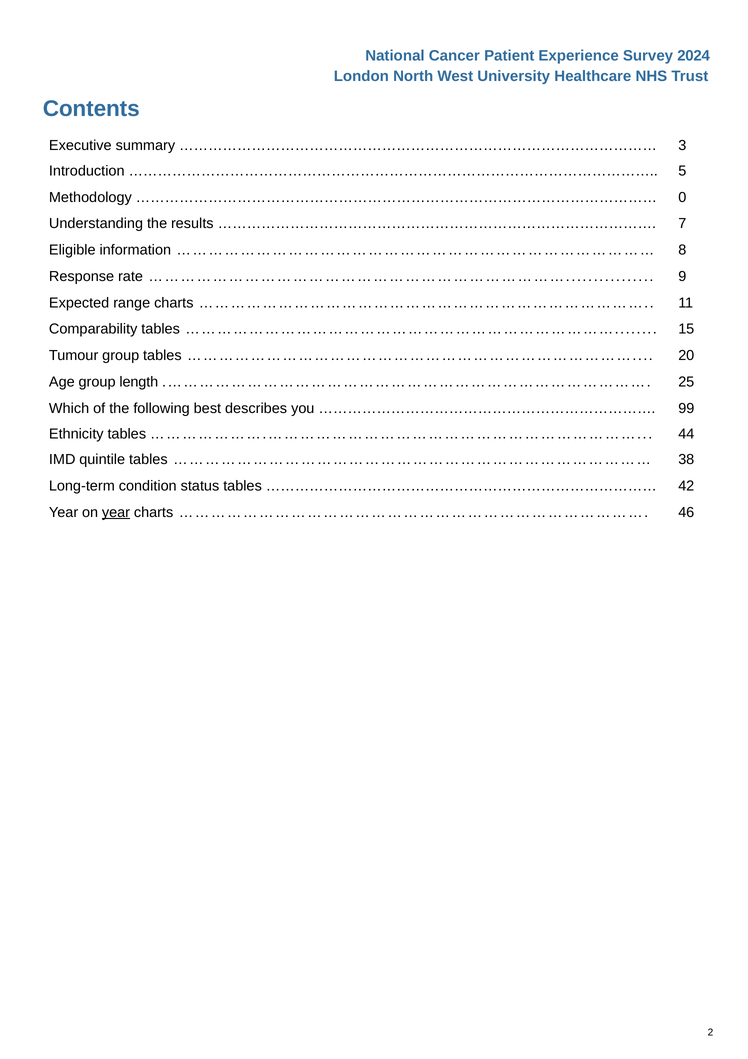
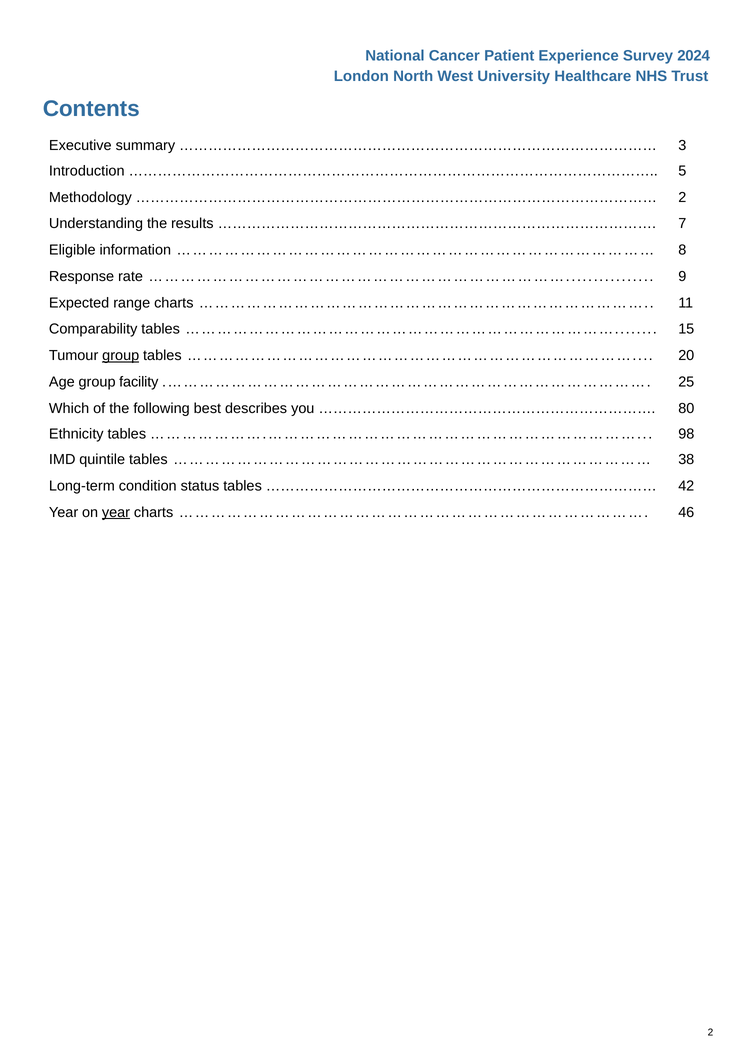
0 at (682, 197): 0 -> 2
group at (121, 355) underline: none -> present
length: length -> facility
99: 99 -> 80
44: 44 -> 98
